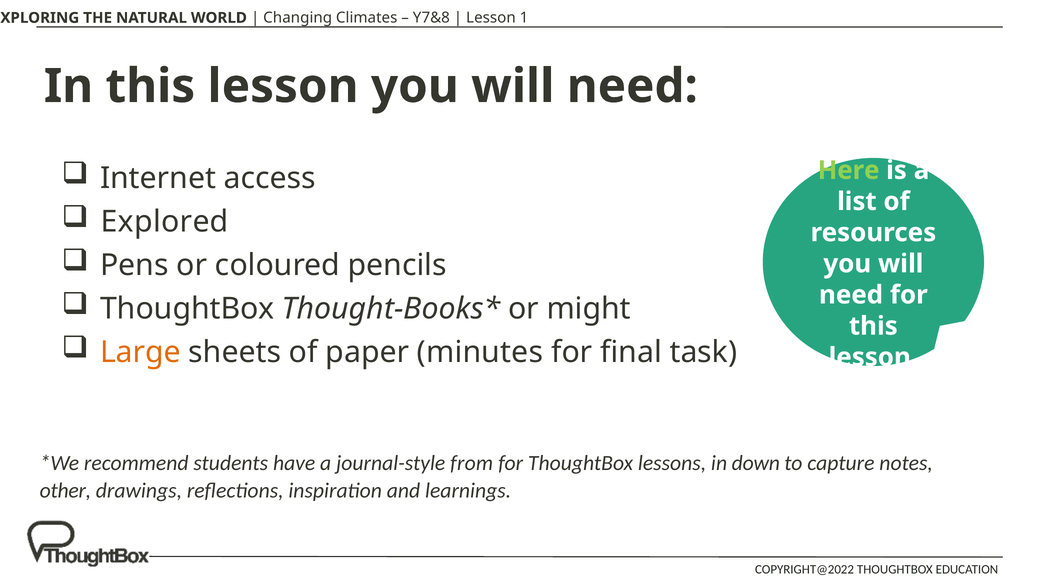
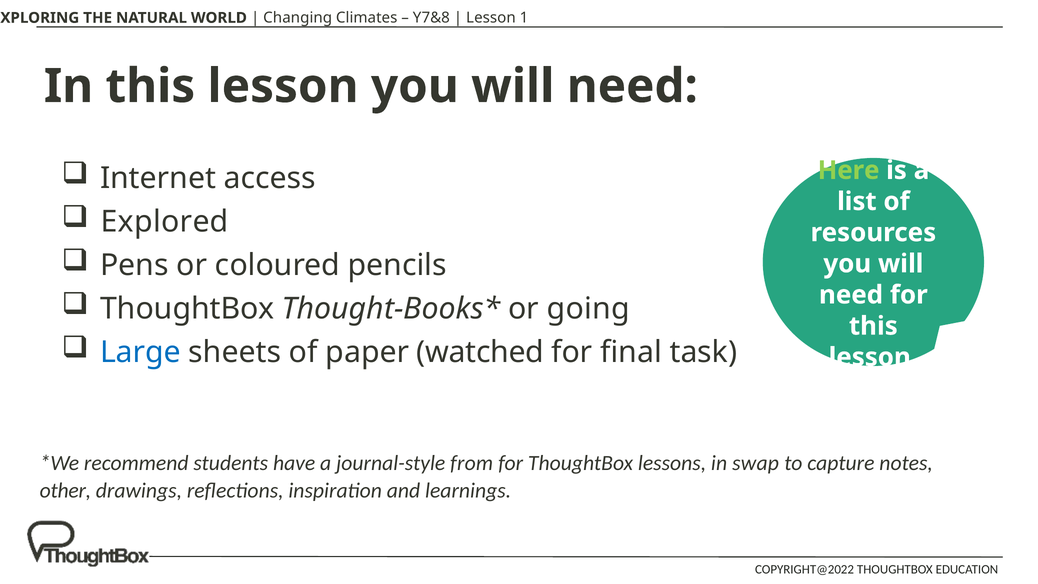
might: might -> going
Large colour: orange -> blue
minutes: minutes -> watched
down: down -> swap
